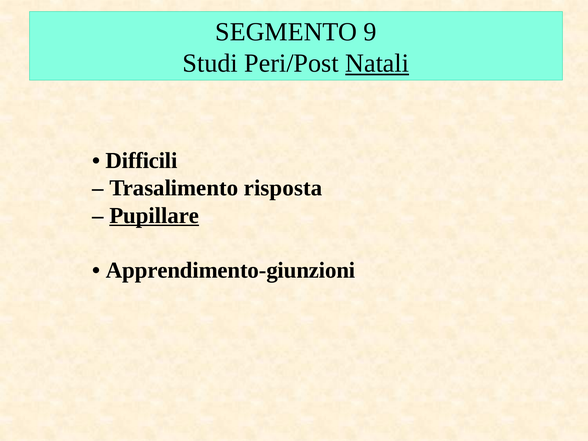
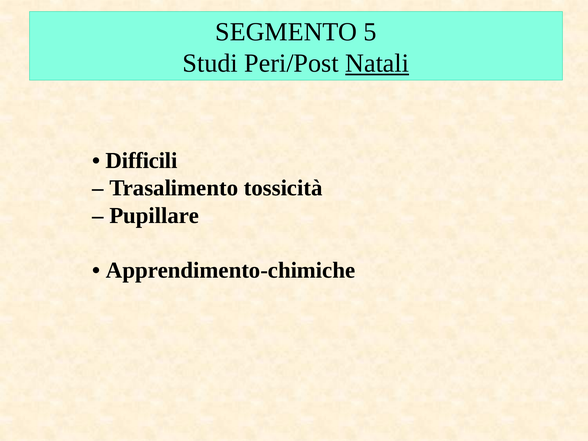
9: 9 -> 5
risposta: risposta -> tossicità
Pupillare underline: present -> none
Apprendimento-giunzioni: Apprendimento-giunzioni -> Apprendimento-chimiche
